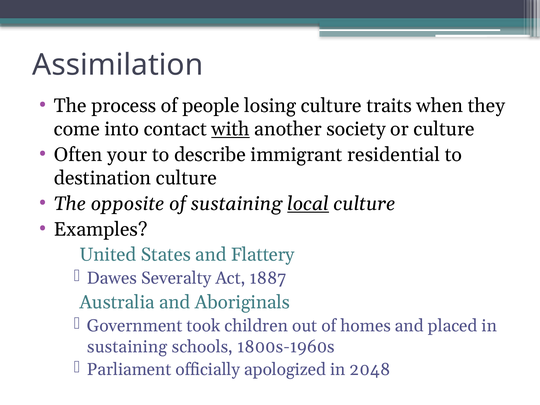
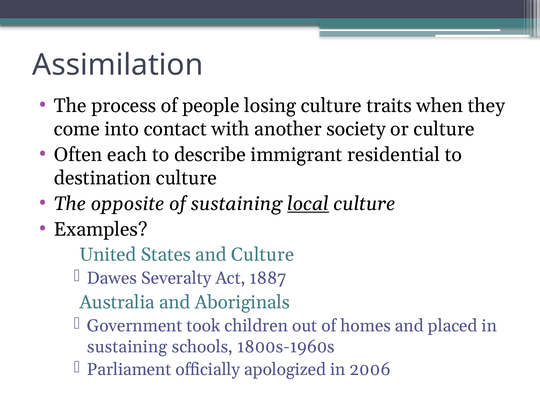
with underline: present -> none
your: your -> each
and Flattery: Flattery -> Culture
2048: 2048 -> 2006
